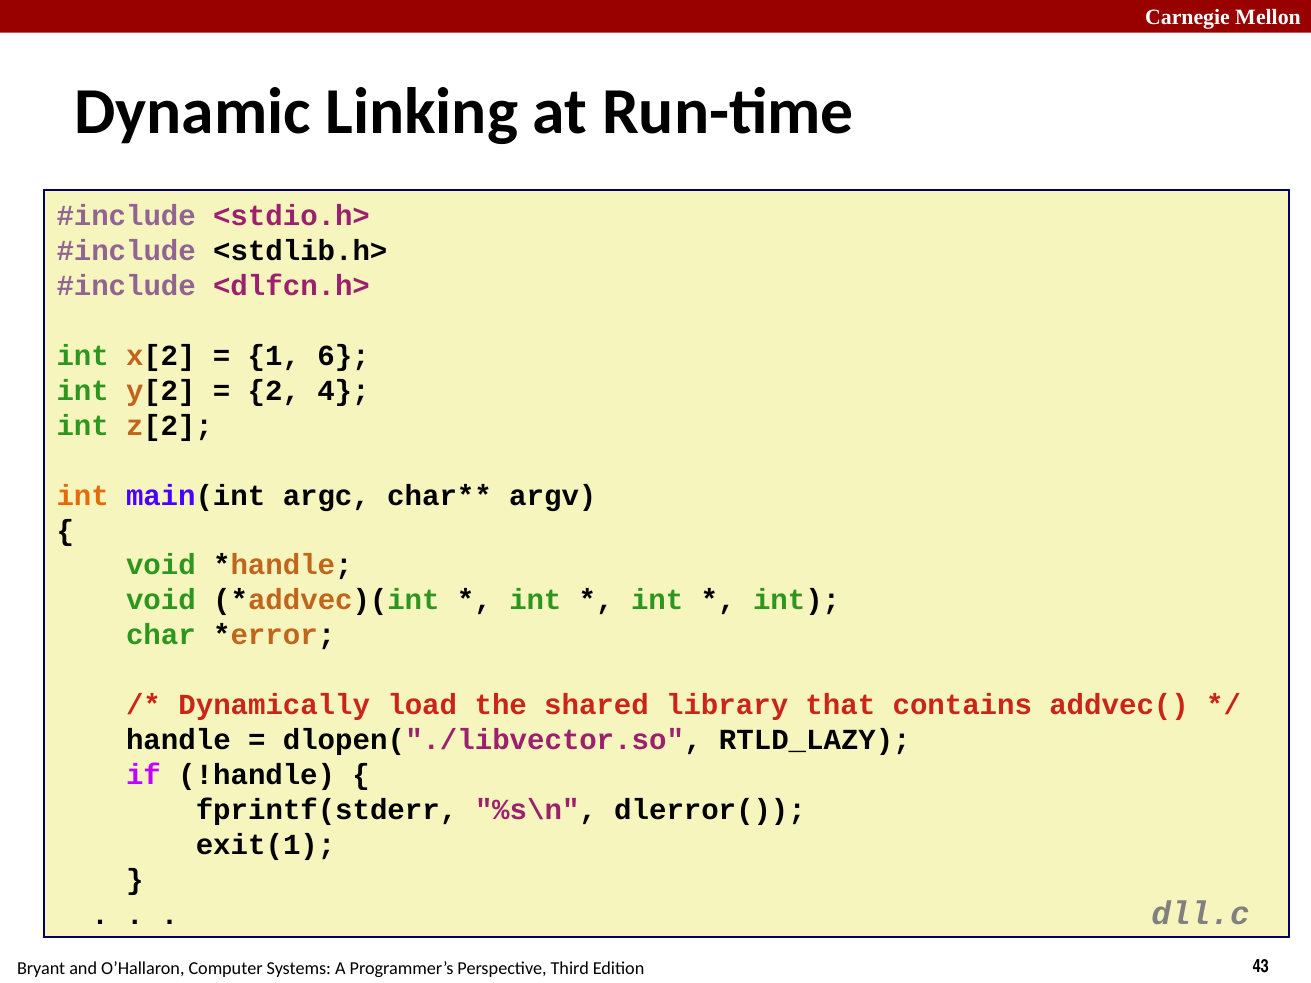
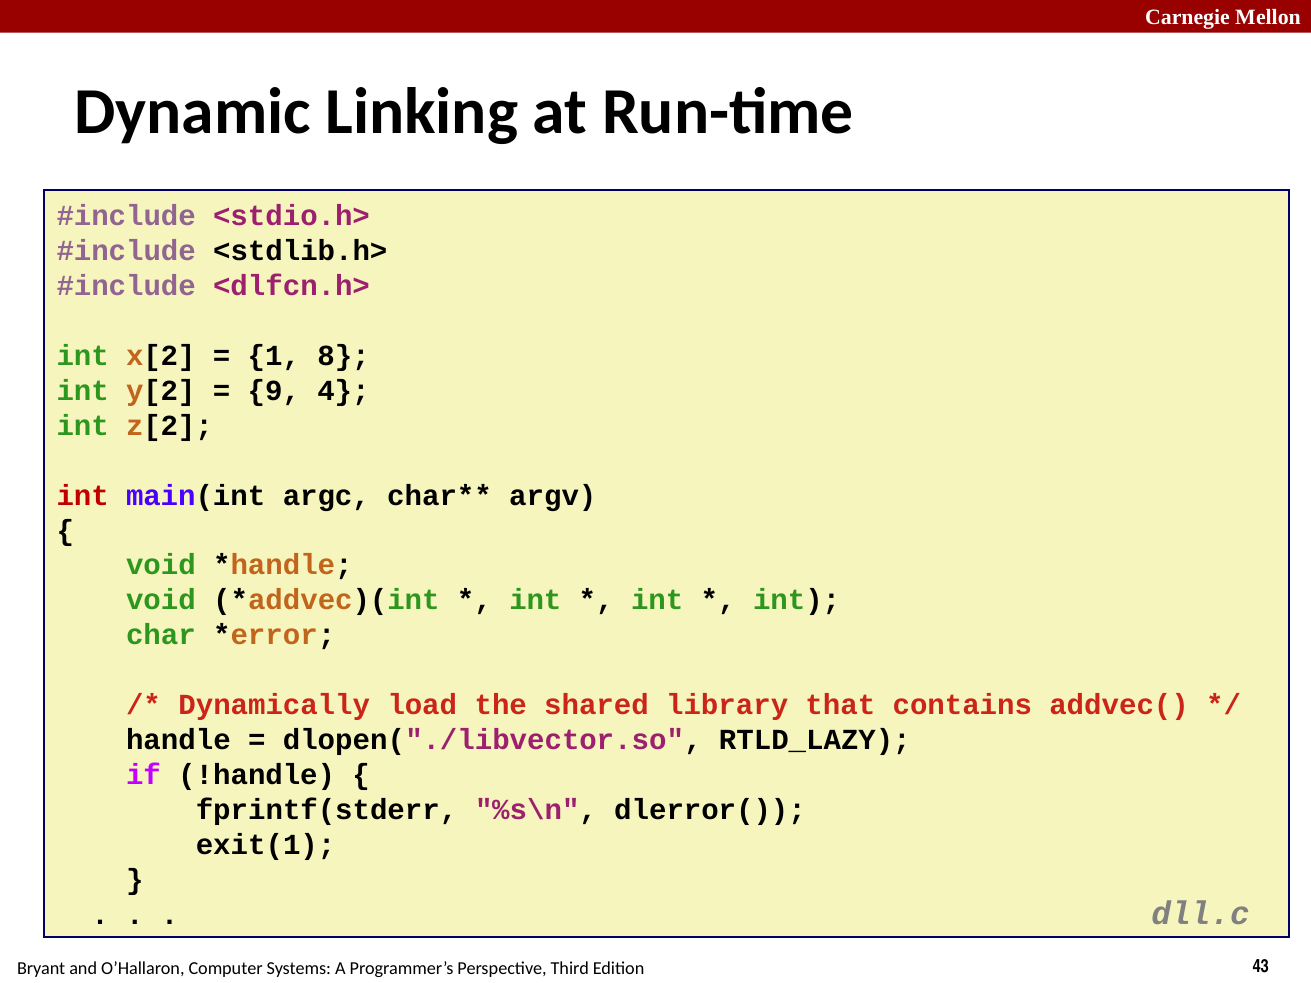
6: 6 -> 8
2: 2 -> 9
int at (83, 496) colour: orange -> red
